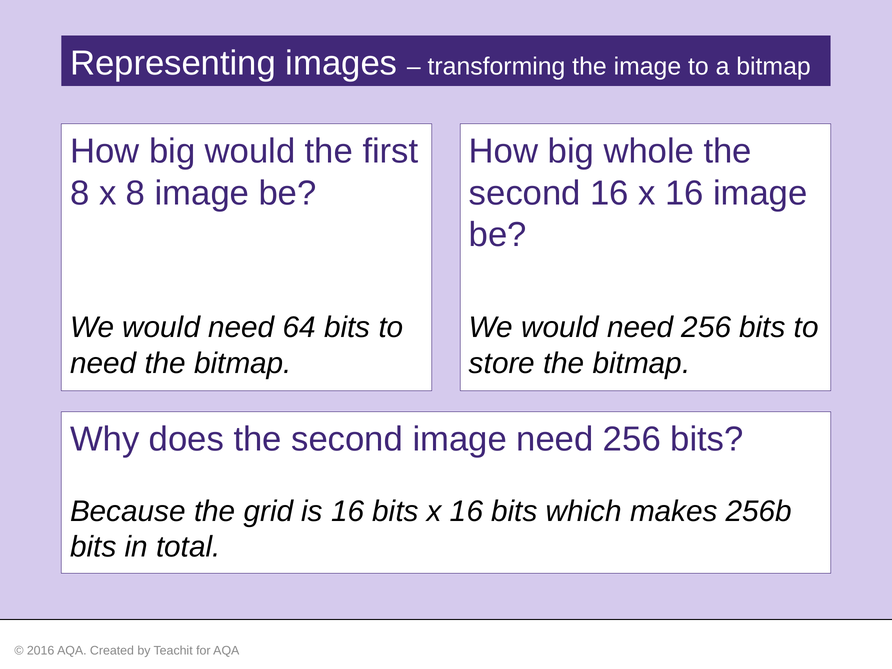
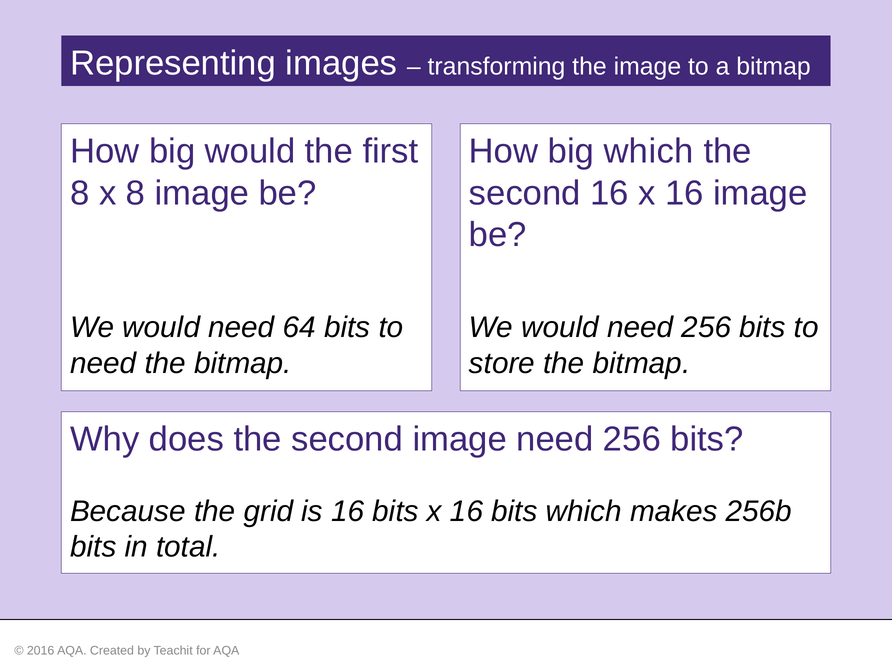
big whole: whole -> which
